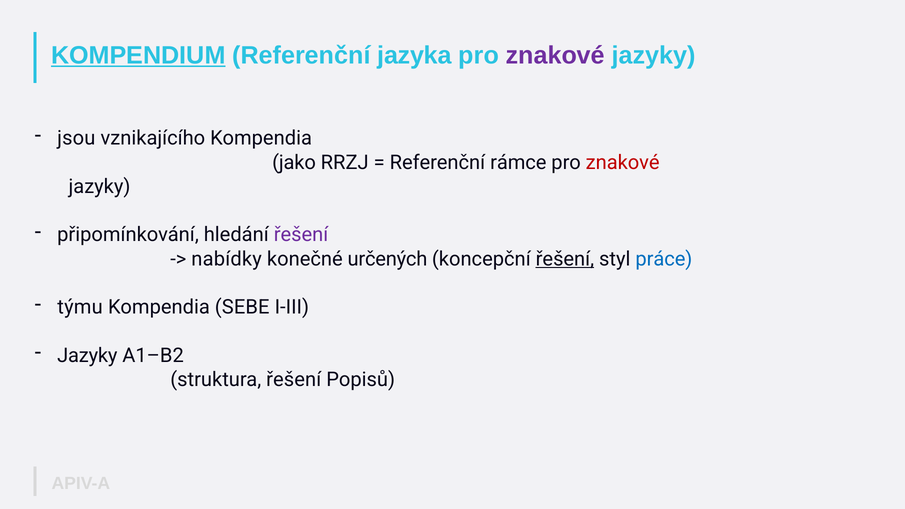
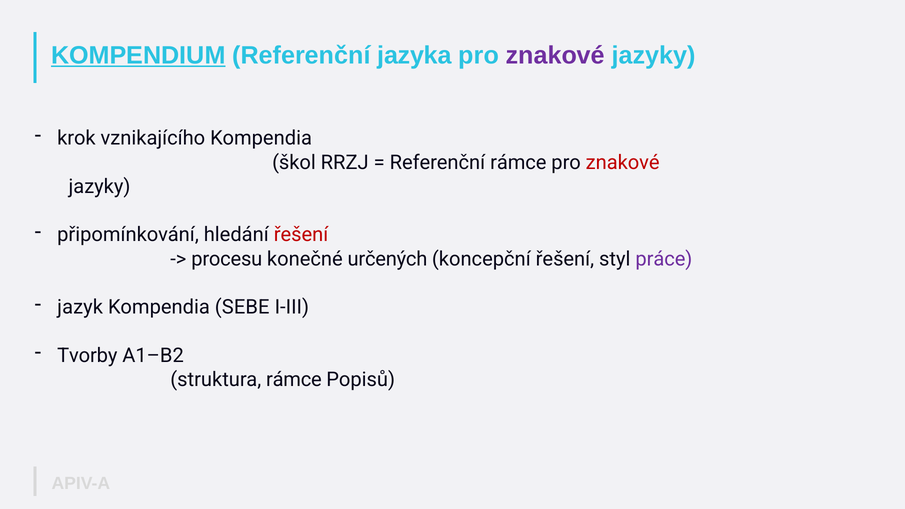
jsou: jsou -> krok
jako: jako -> škol
řešení at (301, 235) colour: purple -> red
nabídky: nabídky -> procesu
řešení at (565, 259) underline: present -> none
práce colour: blue -> purple
týmu: týmu -> jazyk
Jazyky at (87, 356): Jazyky -> Tvorby
struktura řešení: řešení -> rámce
